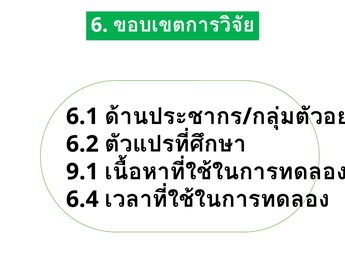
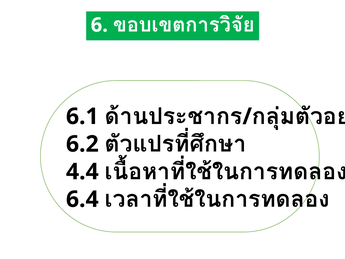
9.1: 9.1 -> 4.4
